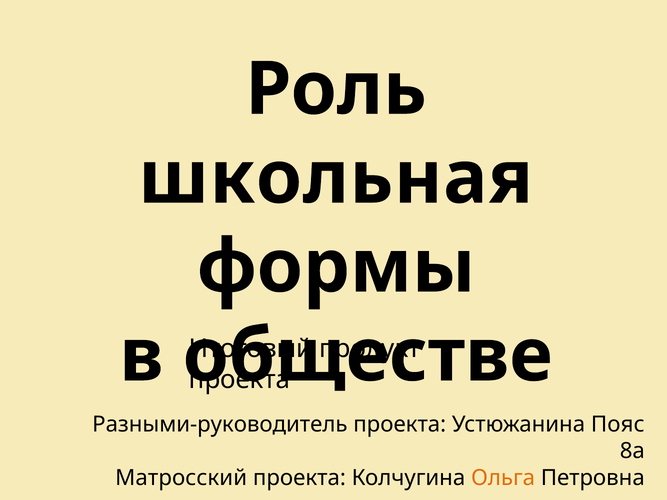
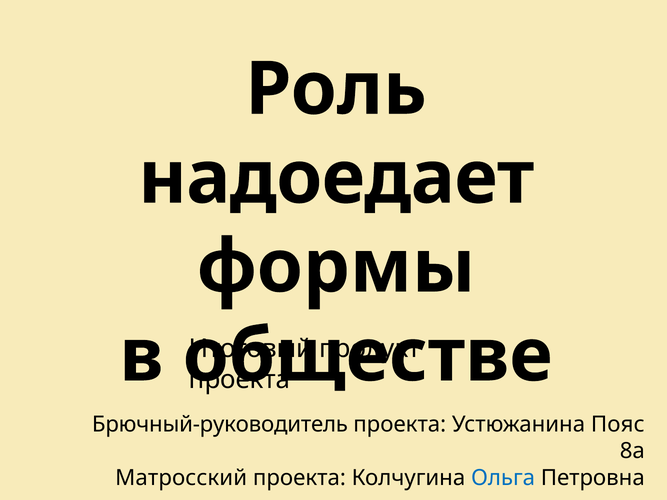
школьная: школьная -> надоедает
Разными-руководитель: Разными-руководитель -> Брючный-руководитель
Ольга colour: orange -> blue
